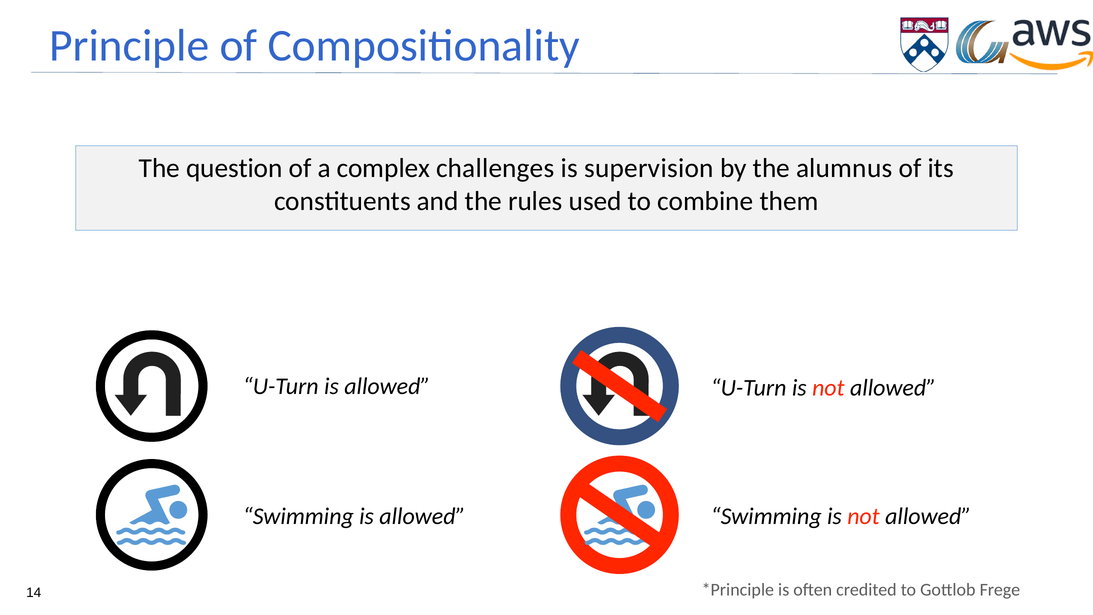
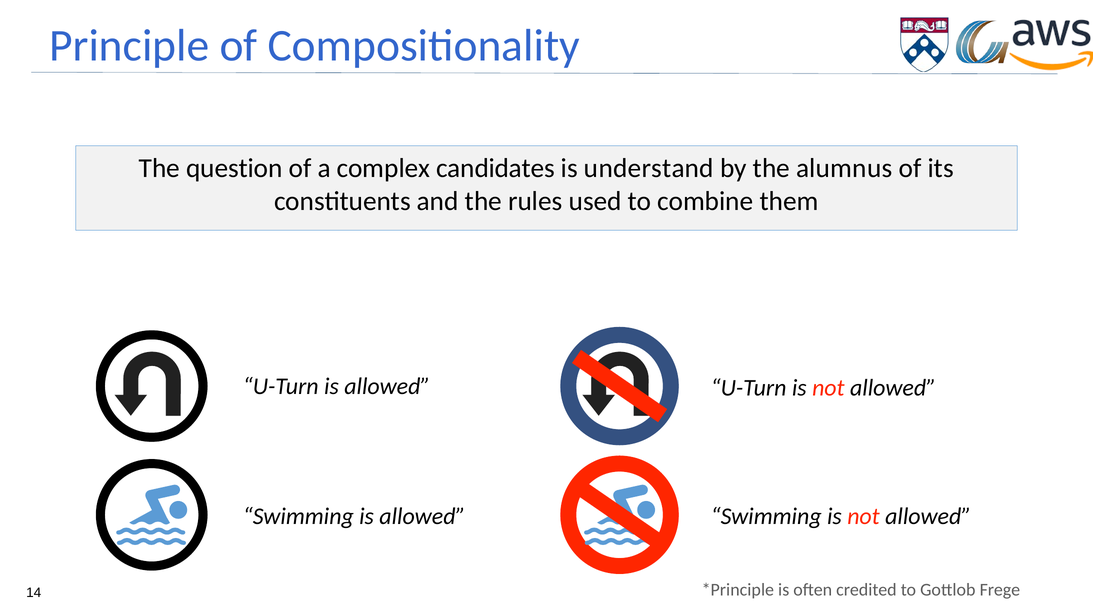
challenges: challenges -> candidates
supervision: supervision -> understand
